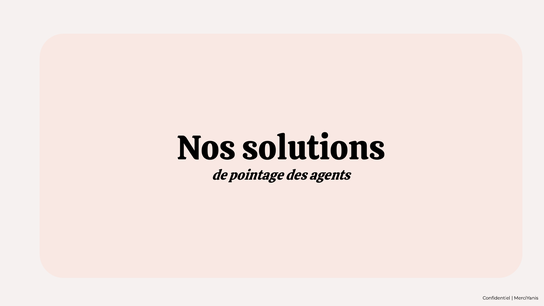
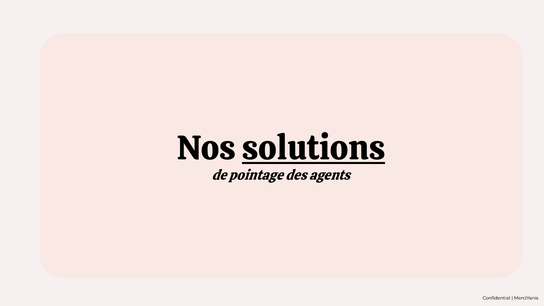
solutions underline: none -> present
